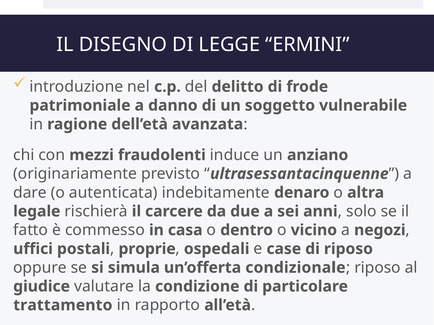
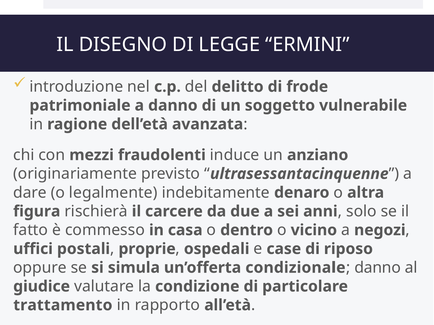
autenticata: autenticata -> legalmente
legale: legale -> figura
riposo at (378, 268): riposo -> danno
